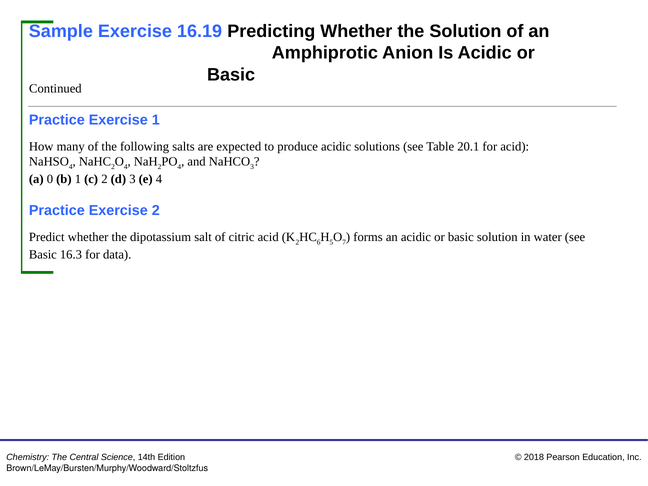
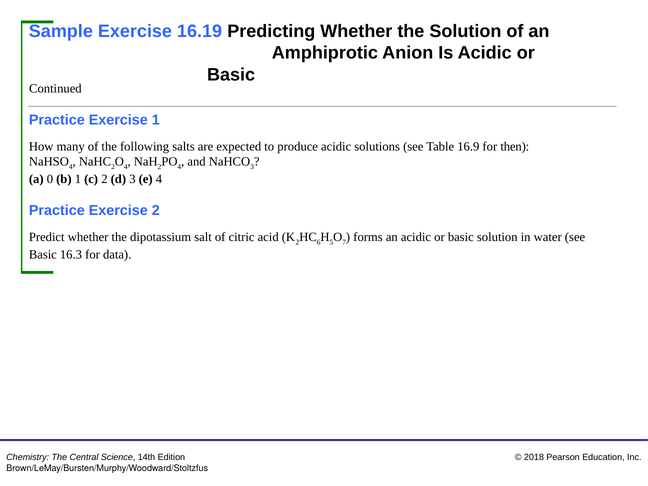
20.1: 20.1 -> 16.9
for acid: acid -> then
